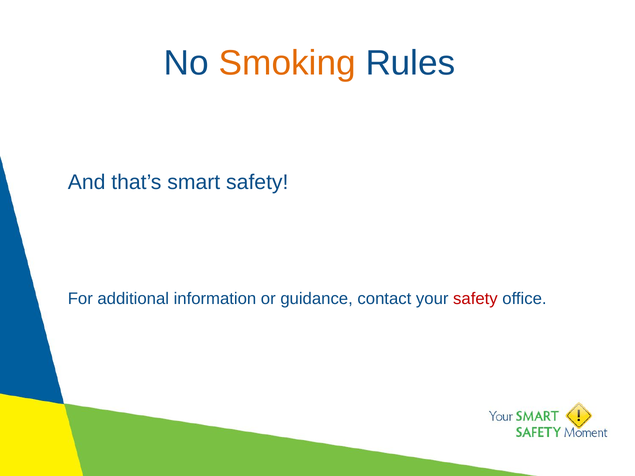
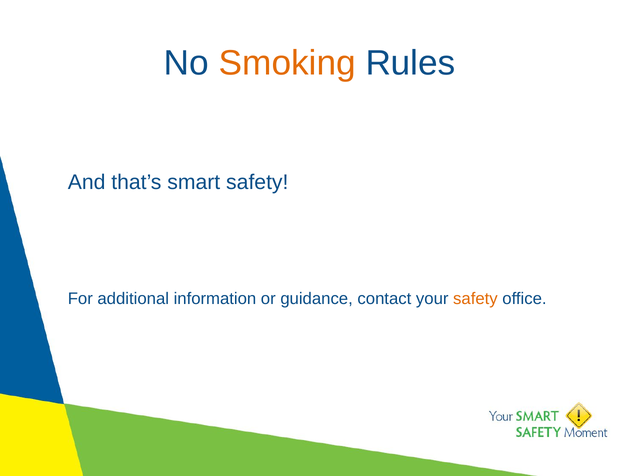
safety at (475, 299) colour: red -> orange
